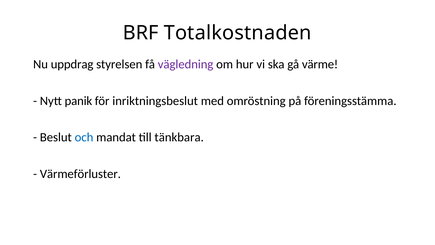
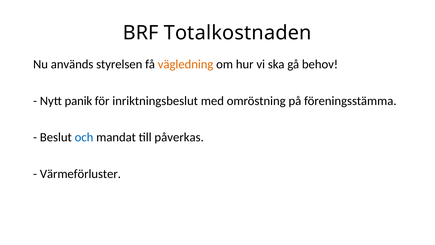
uppdrag: uppdrag -> används
vägledning colour: purple -> orange
värme: värme -> behov
tänkbara: tänkbara -> påverkas
